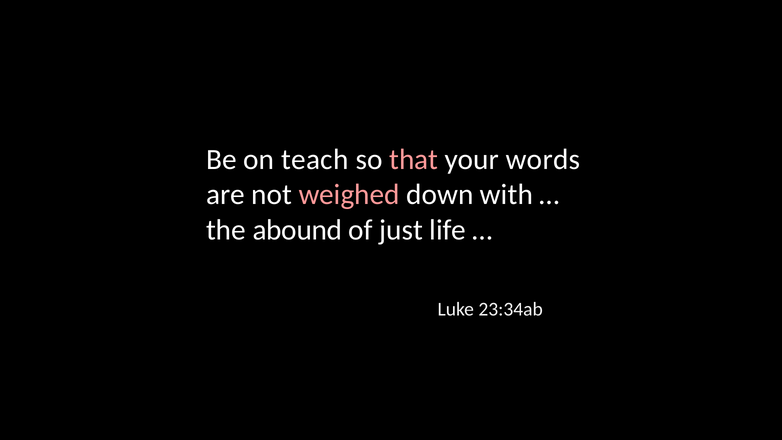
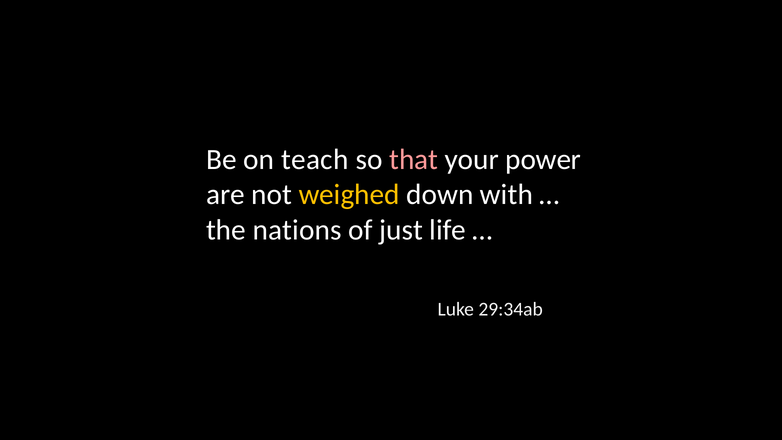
words: words -> power
weighed colour: pink -> yellow
abound: abound -> nations
23:34ab: 23:34ab -> 29:34ab
